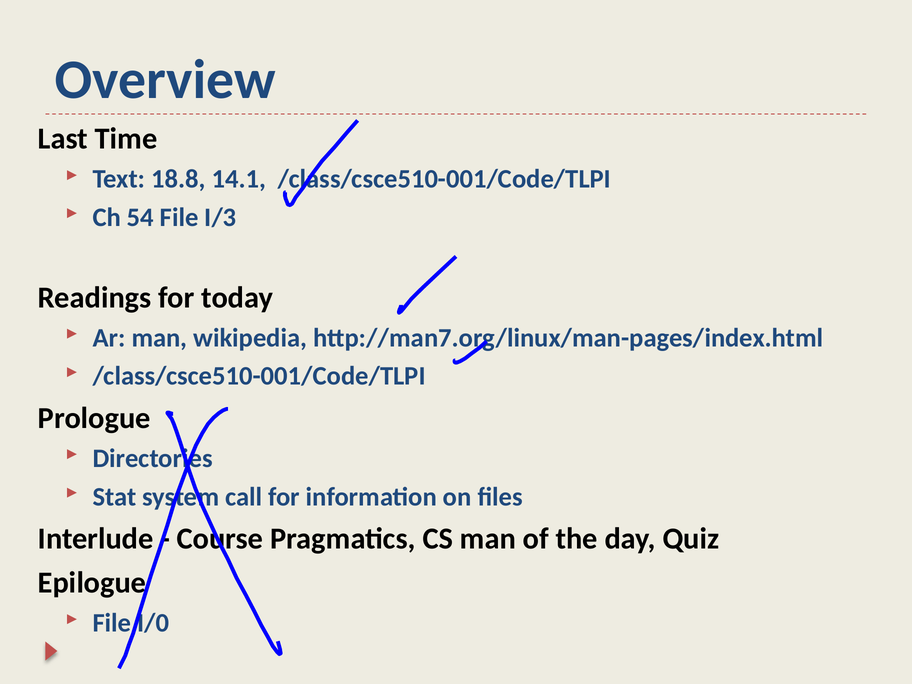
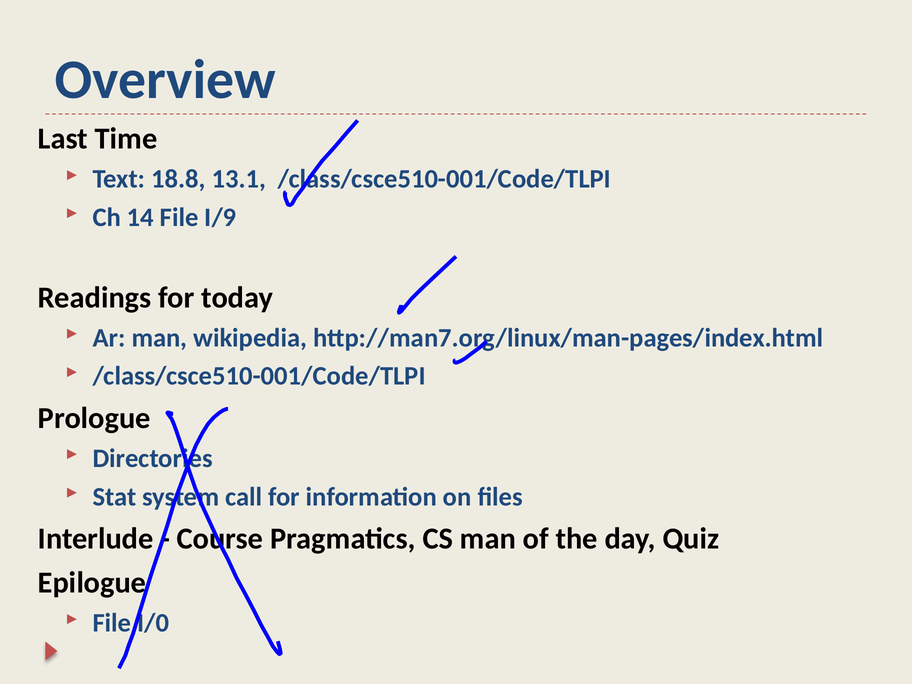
14.1: 14.1 -> 13.1
54: 54 -> 14
I/3: I/3 -> I/9
